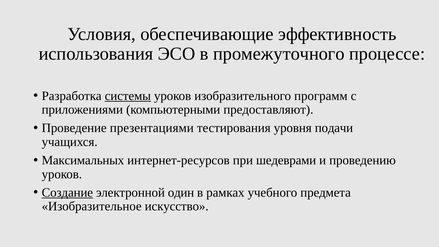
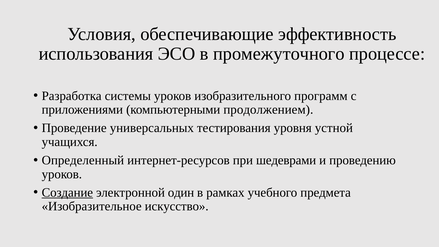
системы underline: present -> none
предоставляют: предоставляют -> продолжением
презентациями: презентациями -> универсальных
подачи: подачи -> устной
Максимальных: Максимальных -> Определенный
